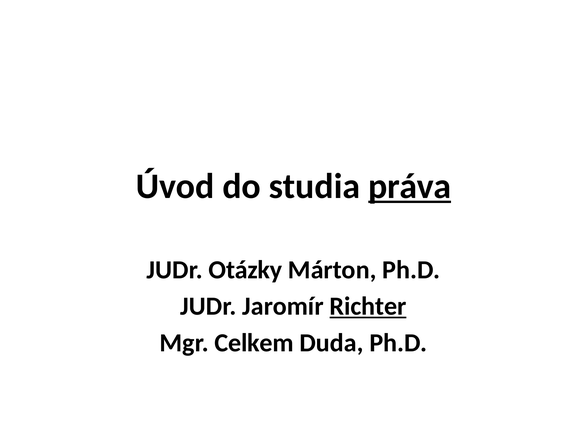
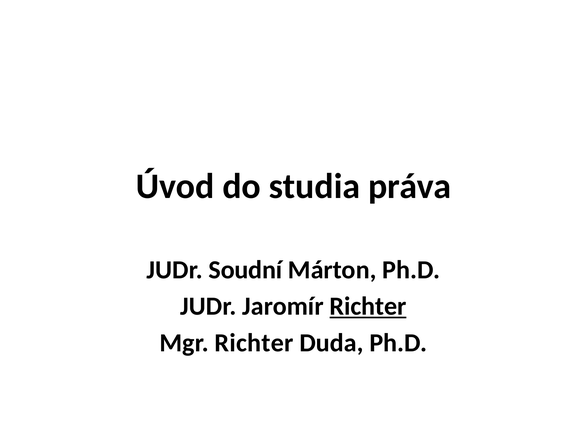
práva underline: present -> none
Otázky: Otázky -> Soudní
Mgr Celkem: Celkem -> Richter
